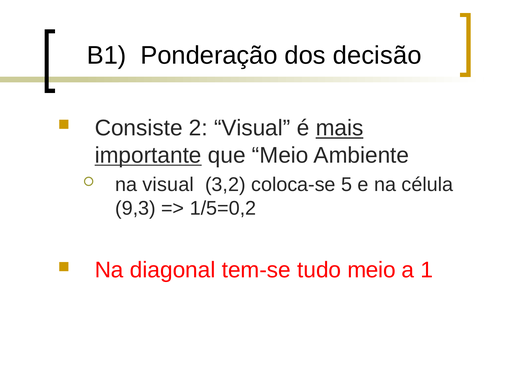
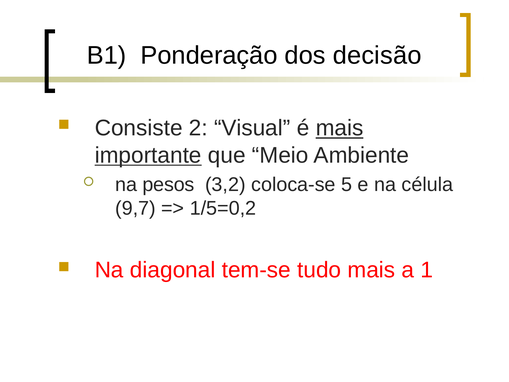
na visual: visual -> pesos
9,3: 9,3 -> 9,7
tudo meio: meio -> mais
